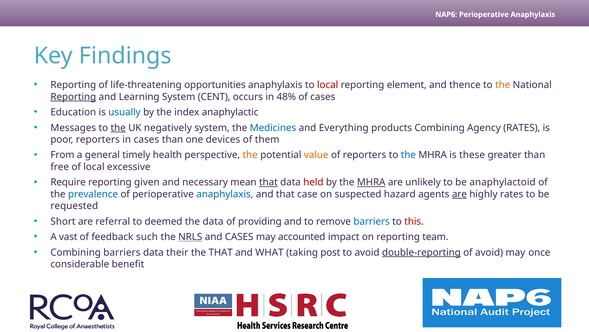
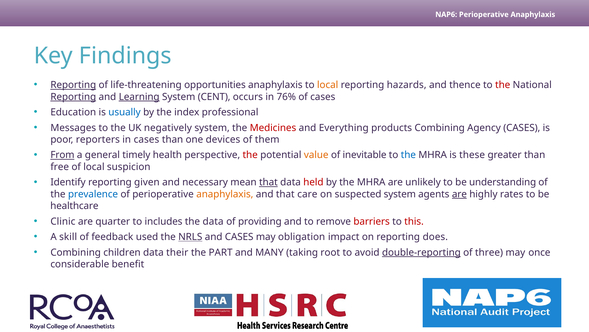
Reporting at (73, 85) underline: none -> present
local at (328, 85) colour: red -> orange
element: element -> hazards
the at (503, 85) colour: orange -> red
Learning underline: none -> present
48%: 48% -> 76%
anaphylactic: anaphylactic -> professional
the at (118, 128) underline: present -> none
Medicines colour: blue -> red
Agency RATES: RATES -> CASES
From underline: none -> present
the at (250, 155) colour: orange -> red
of reporters: reporters -> inevitable
excessive: excessive -> suspicion
Require: Require -> Identify
MHRA at (371, 182) underline: present -> none
anaphylactoid: anaphylactoid -> understanding
anaphylaxis at (225, 194) colour: blue -> orange
case: case -> care
suspected hazard: hazard -> system
requested: requested -> healthcare
Short: Short -> Clinic
referral: referral -> quarter
deemed: deemed -> includes
barriers at (372, 221) colour: blue -> red
vast: vast -> skill
such: such -> used
accounted: accounted -> obligation
team: team -> does
Combining barriers: barriers -> children
the THAT: THAT -> PART
WHAT: WHAT -> MANY
post: post -> root
of avoid: avoid -> three
